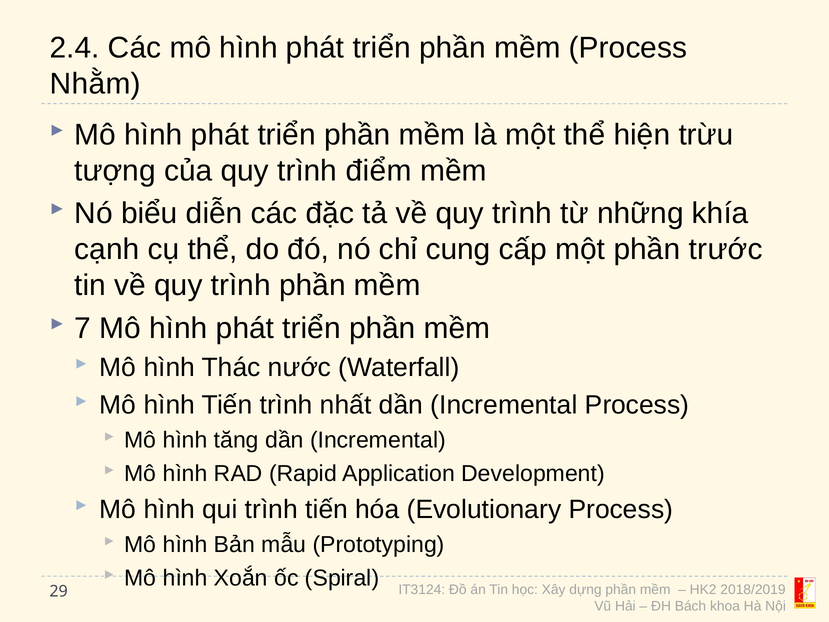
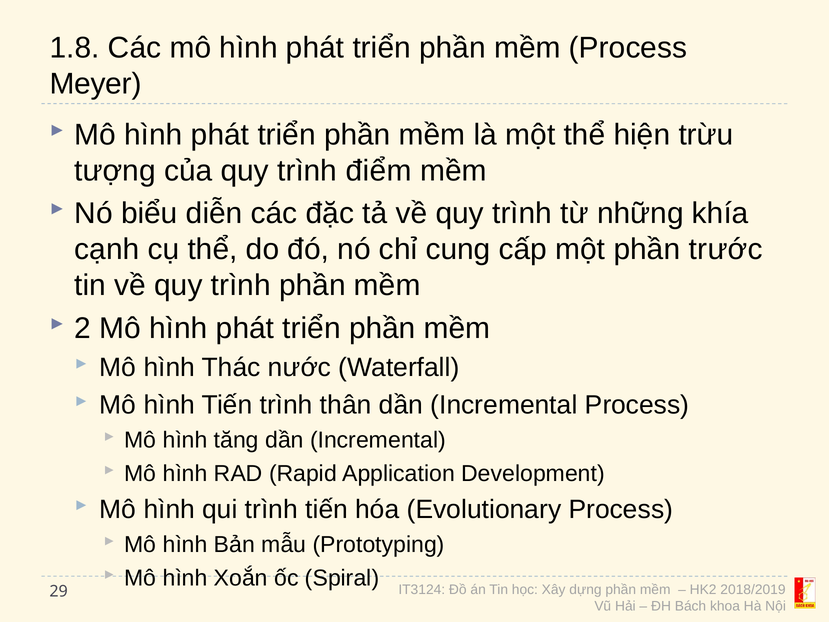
2.4: 2.4 -> 1.8
Nhằm: Nhằm -> Meyer
7: 7 -> 2
nhất: nhất -> thân
